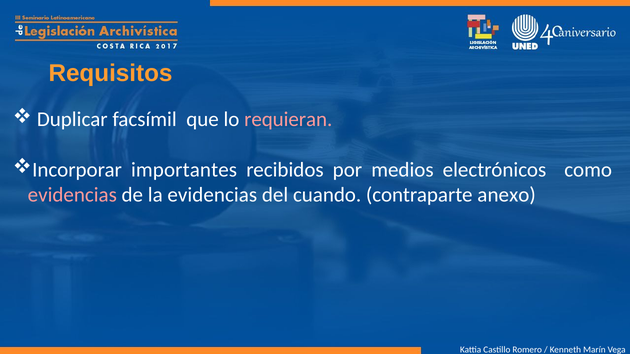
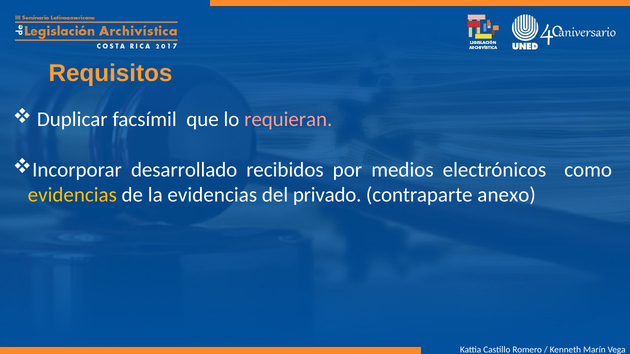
importantes: importantes -> desarrollado
evidencias at (72, 195) colour: pink -> yellow
cuando: cuando -> privado
